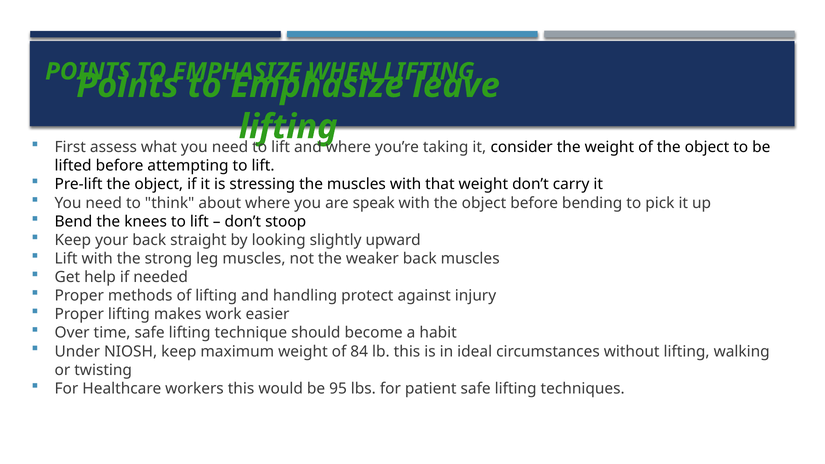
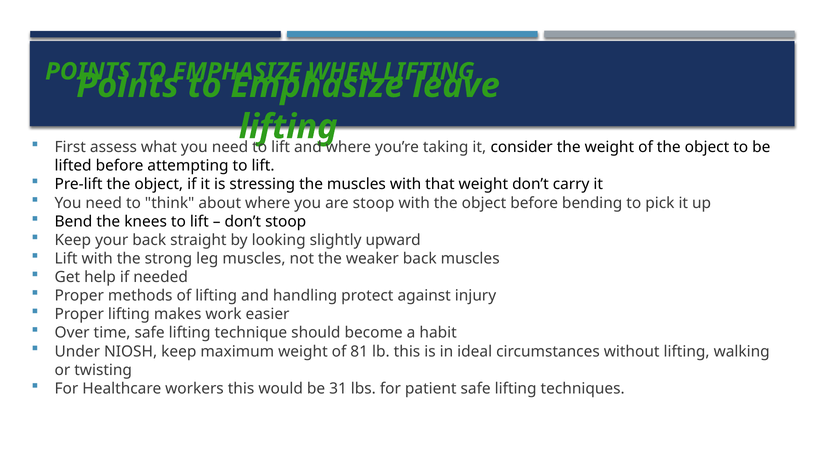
are speak: speak -> stoop
84: 84 -> 81
95: 95 -> 31
